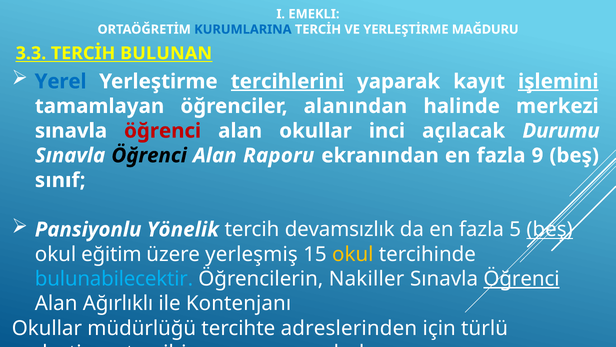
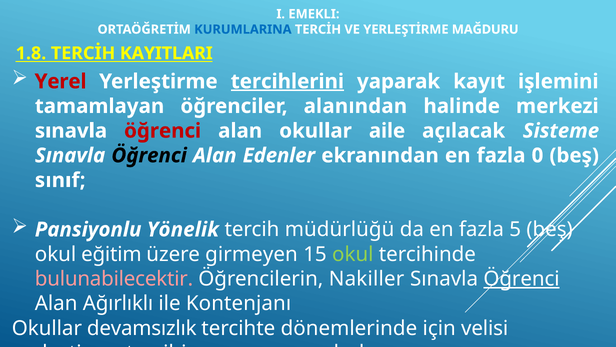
3.3: 3.3 -> 1.8
BULUNAN: BULUNAN -> KAYITLARI
Yerel colour: blue -> red
işlemini underline: present -> none
inci: inci -> aile
Durumu: Durumu -> Sisteme
Raporu: Raporu -> Edenler
9: 9 -> 0
devamsızlık: devamsızlık -> müdürlüğü
beş at (550, 229) underline: present -> none
yerleşmiş: yerleşmiş -> girmeyen
okul at (353, 254) colour: yellow -> light green
bulunabilecektir colour: light blue -> pink
müdürlüğü: müdürlüğü -> devamsızlık
adreslerinden: adreslerinden -> dönemlerinde
türlü: türlü -> velisi
